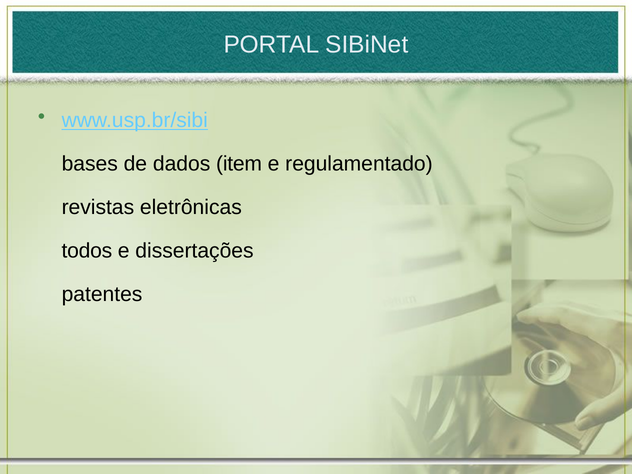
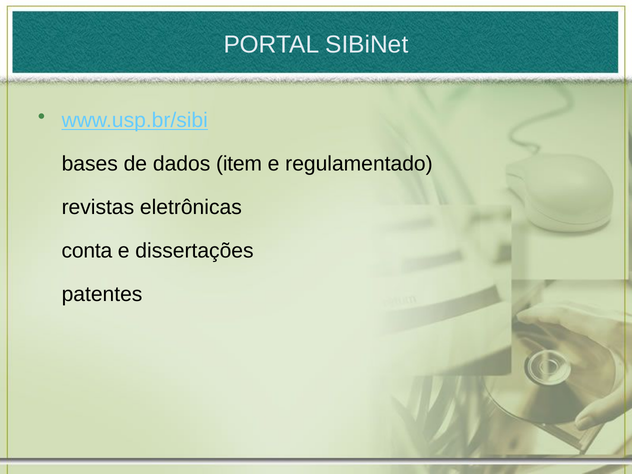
todos: todos -> conta
